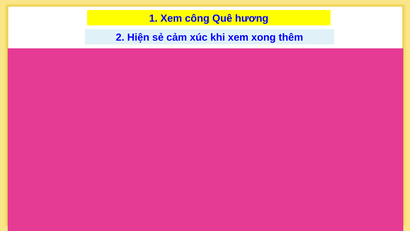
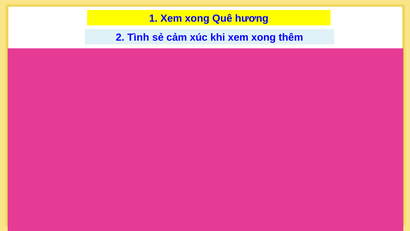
1 Xem công: công -> xong
Hiện: Hiện -> Tình
